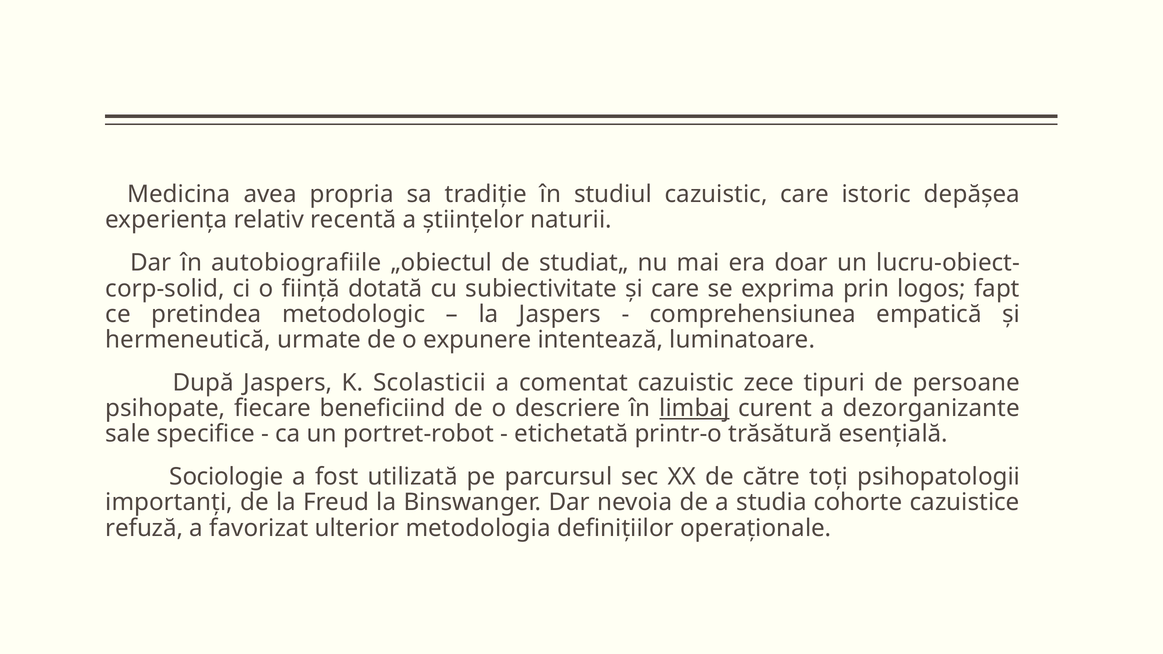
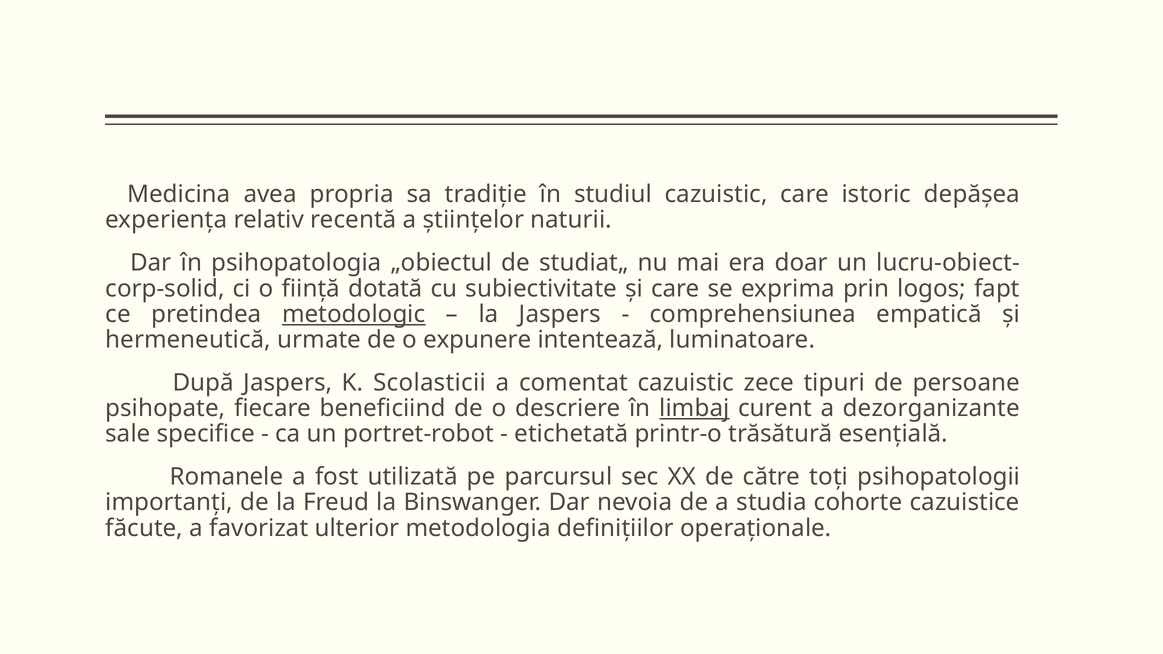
autobiografiile: autobiografiile -> psihopatologia
metodologic underline: none -> present
Sociologie: Sociologie -> Romanele
refuză: refuză -> făcute
